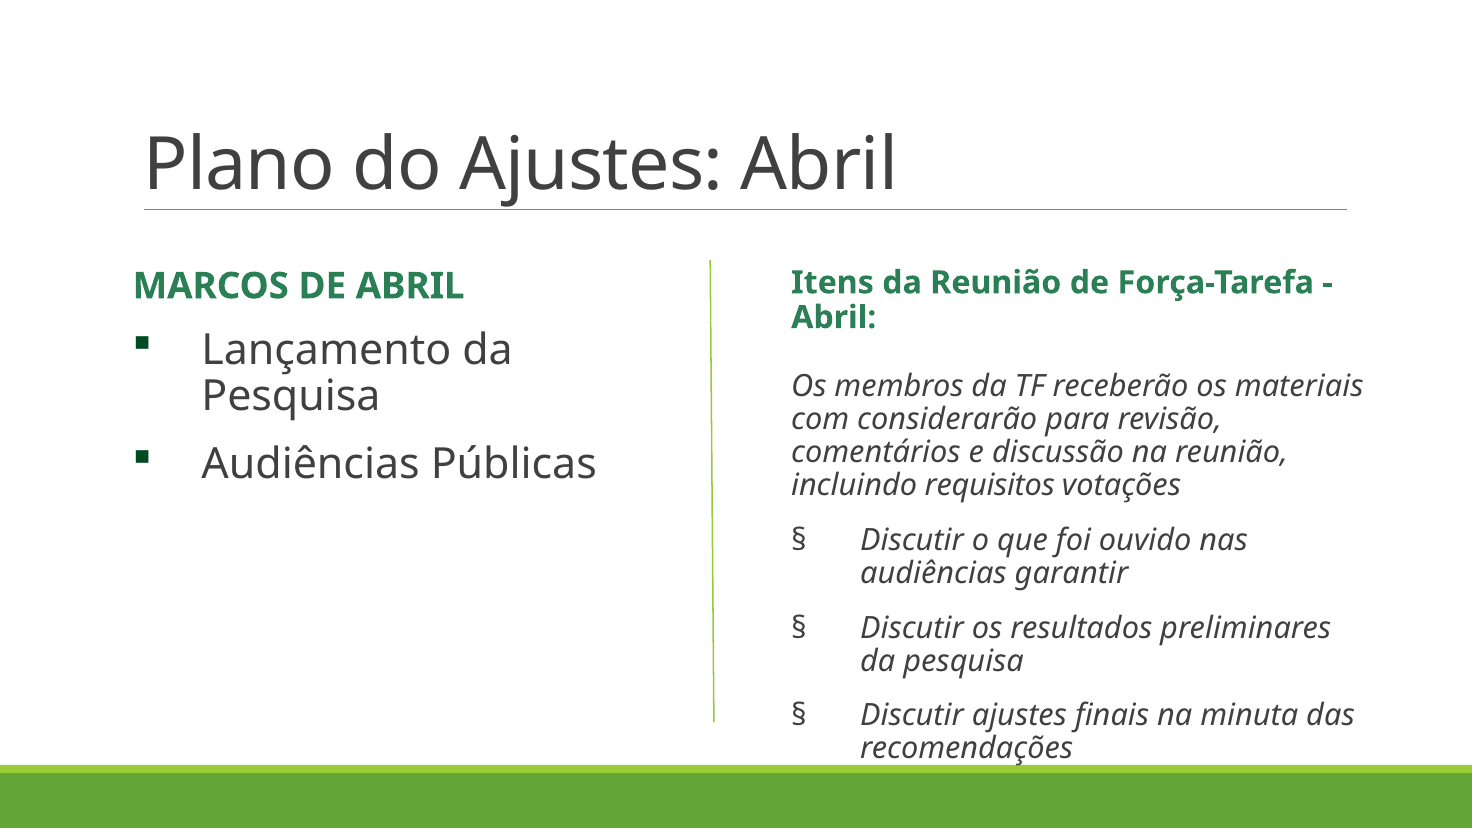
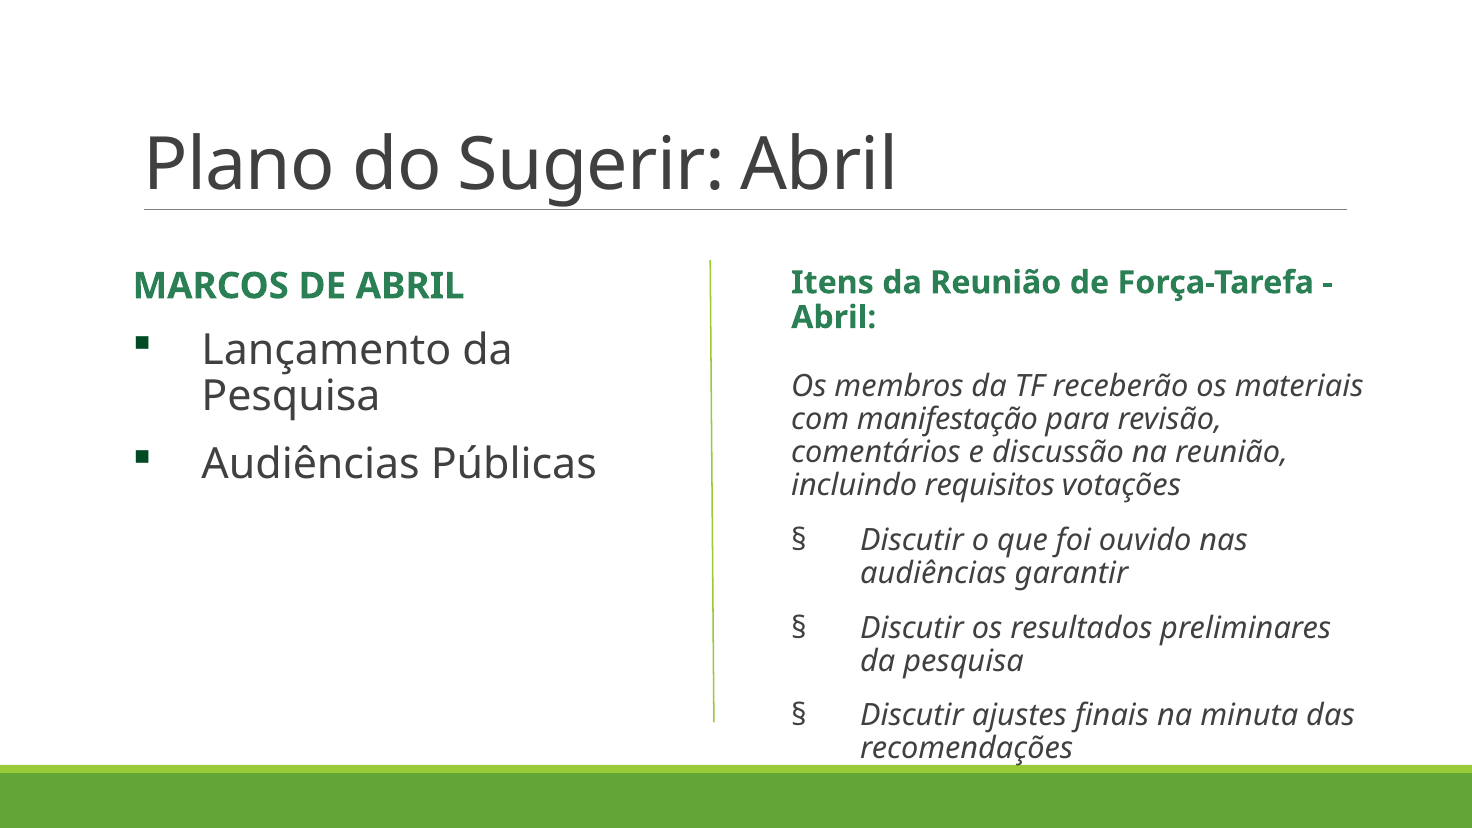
do Ajustes: Ajustes -> Sugerir
considerarão: considerarão -> manifestação
